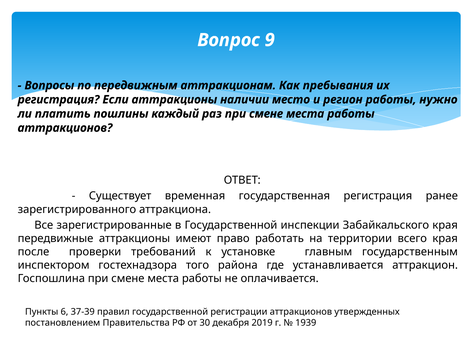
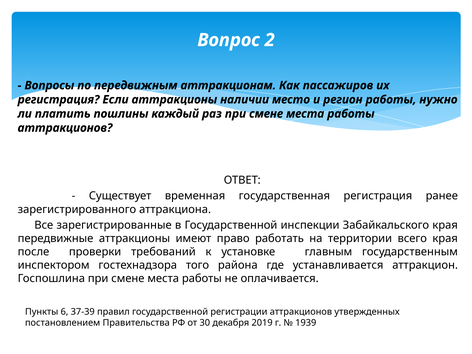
9: 9 -> 2
пребывания: пребывания -> пассажиров
